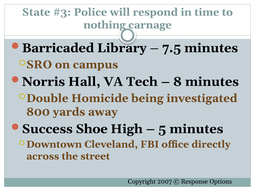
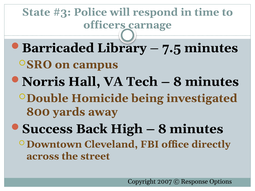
nothing: nothing -> officers
Shoe: Shoe -> Back
5 at (162, 129): 5 -> 8
